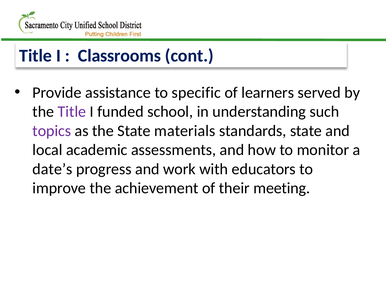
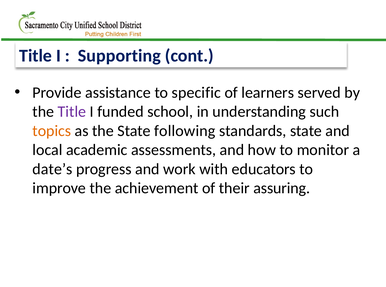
Classrooms: Classrooms -> Supporting
topics colour: purple -> orange
materials: materials -> following
meeting: meeting -> assuring
